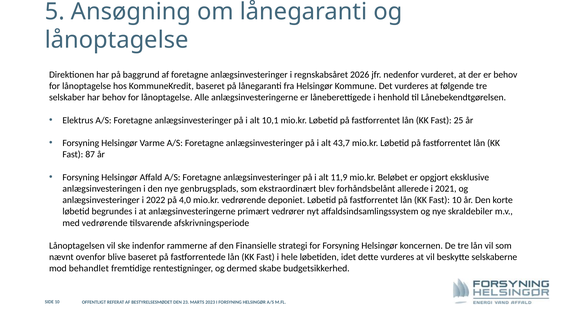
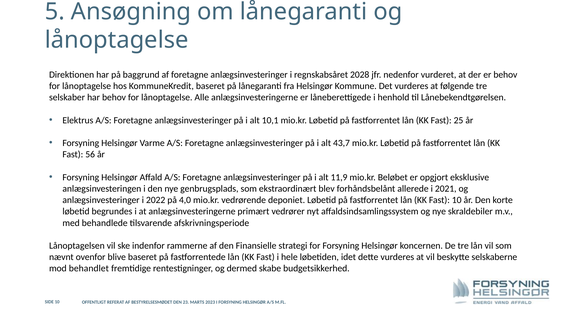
2026: 2026 -> 2028
87: 87 -> 56
med vedrørende: vedrørende -> behandlede
